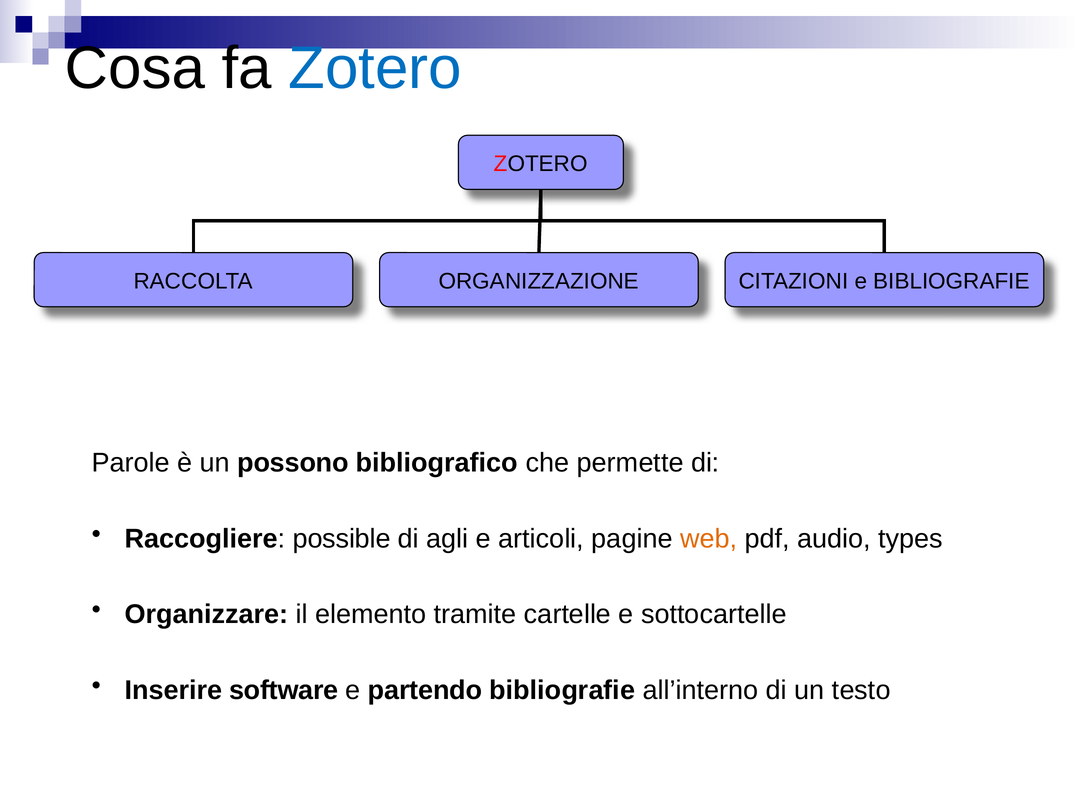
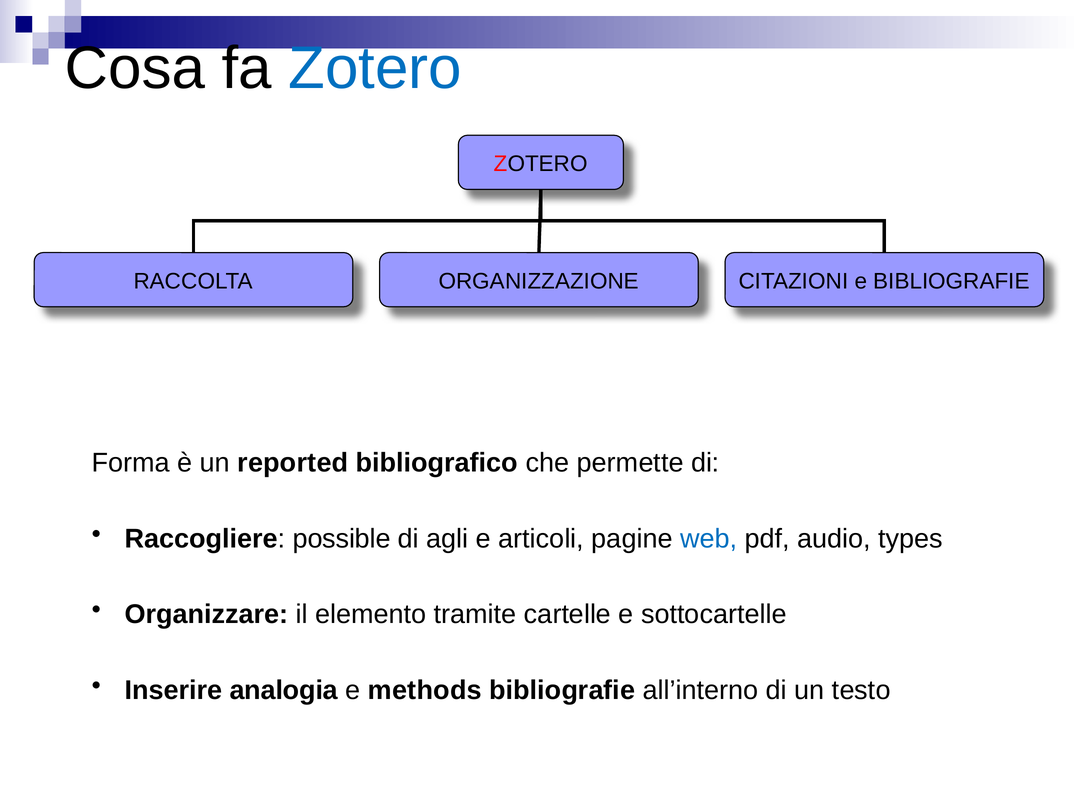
Parole: Parole -> Forma
possono: possono -> reported
web colour: orange -> blue
software: software -> analogia
partendo: partendo -> methods
